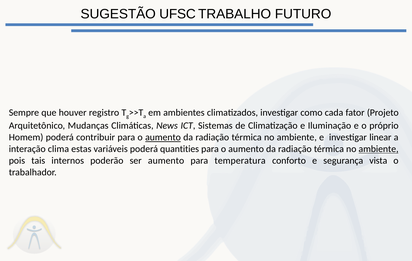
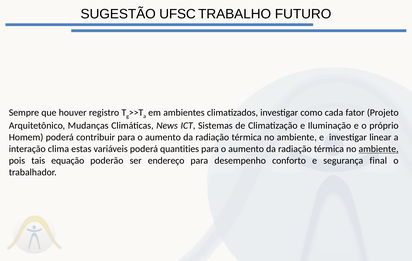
aumento at (163, 137) underline: present -> none
internos: internos -> equação
ser aumento: aumento -> endereço
temperatura: temperatura -> desempenho
vista: vista -> final
